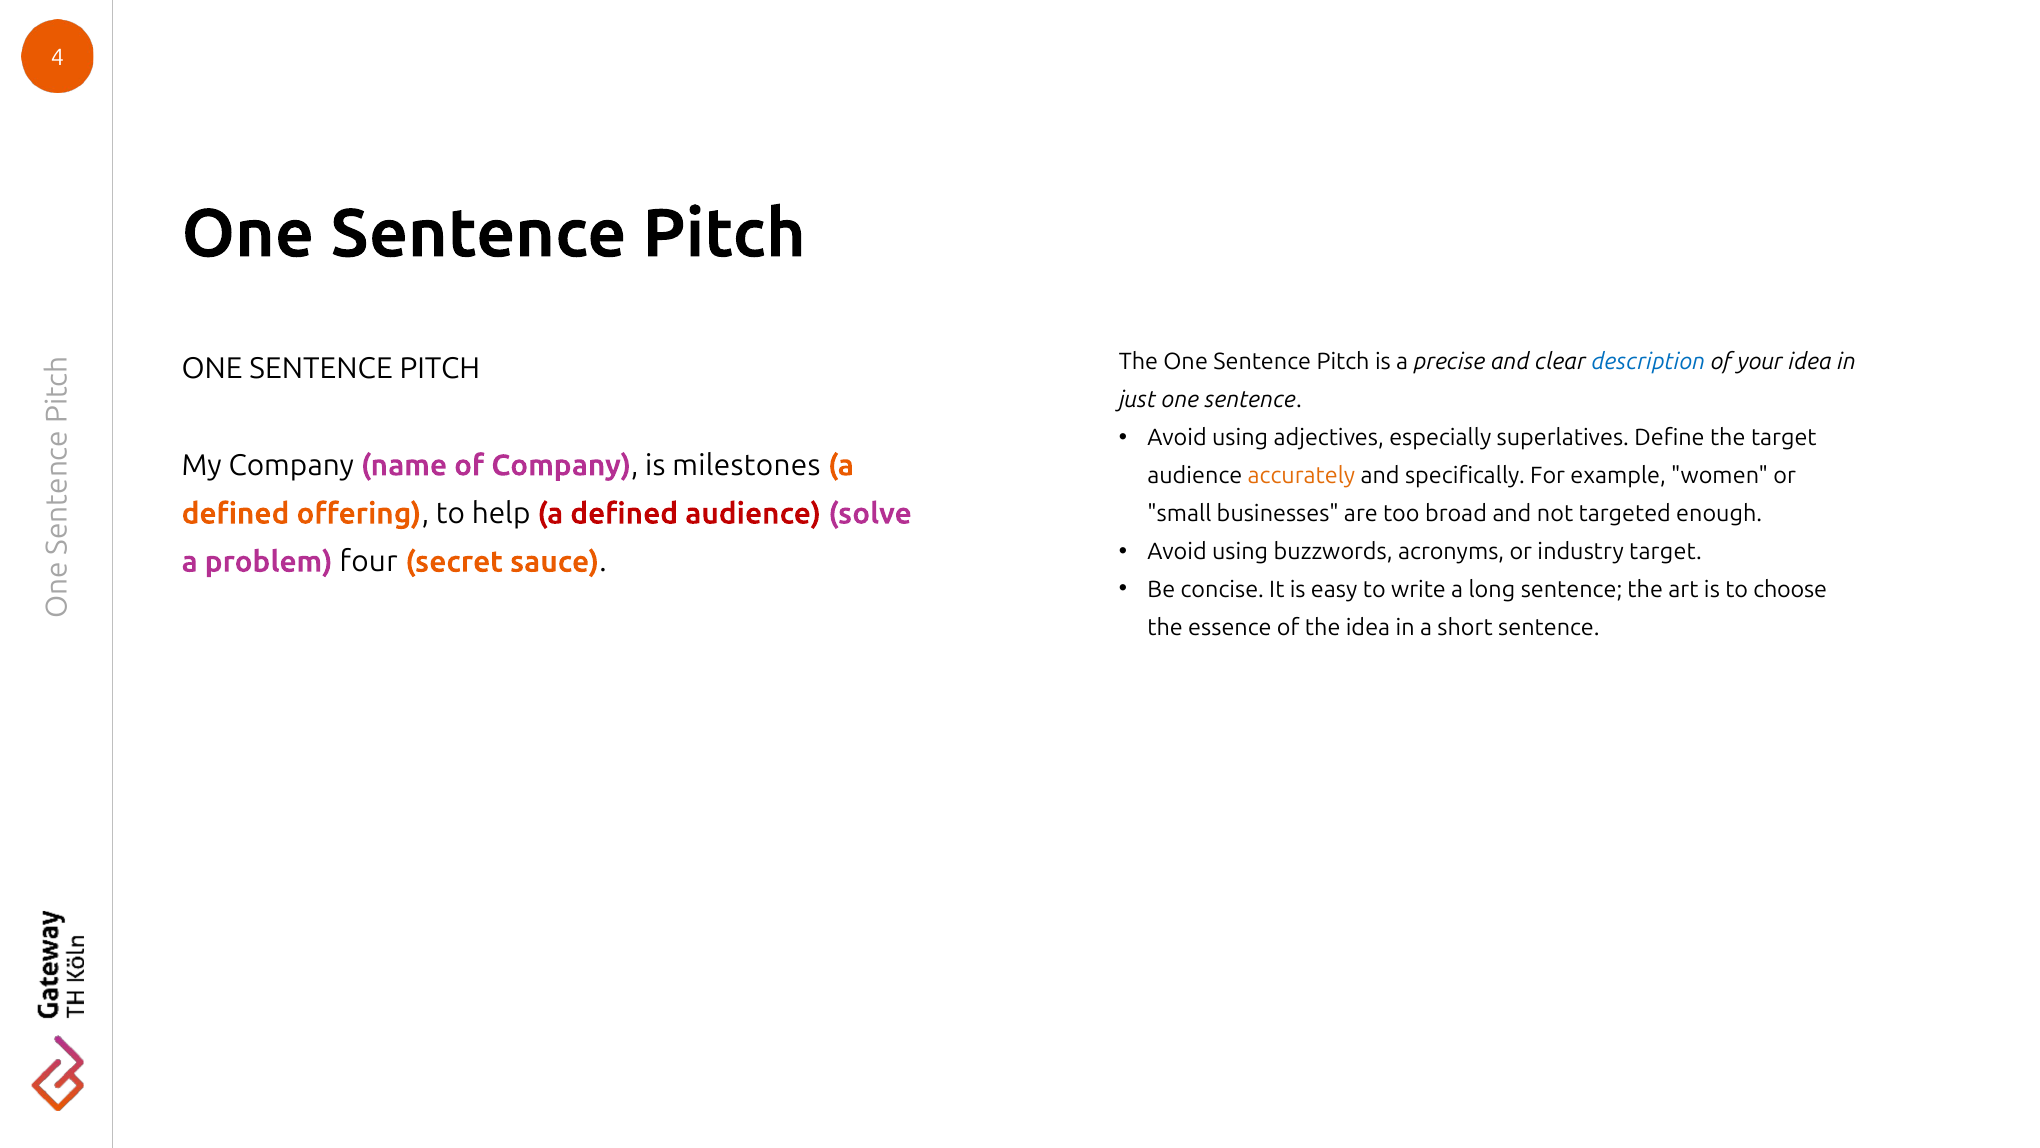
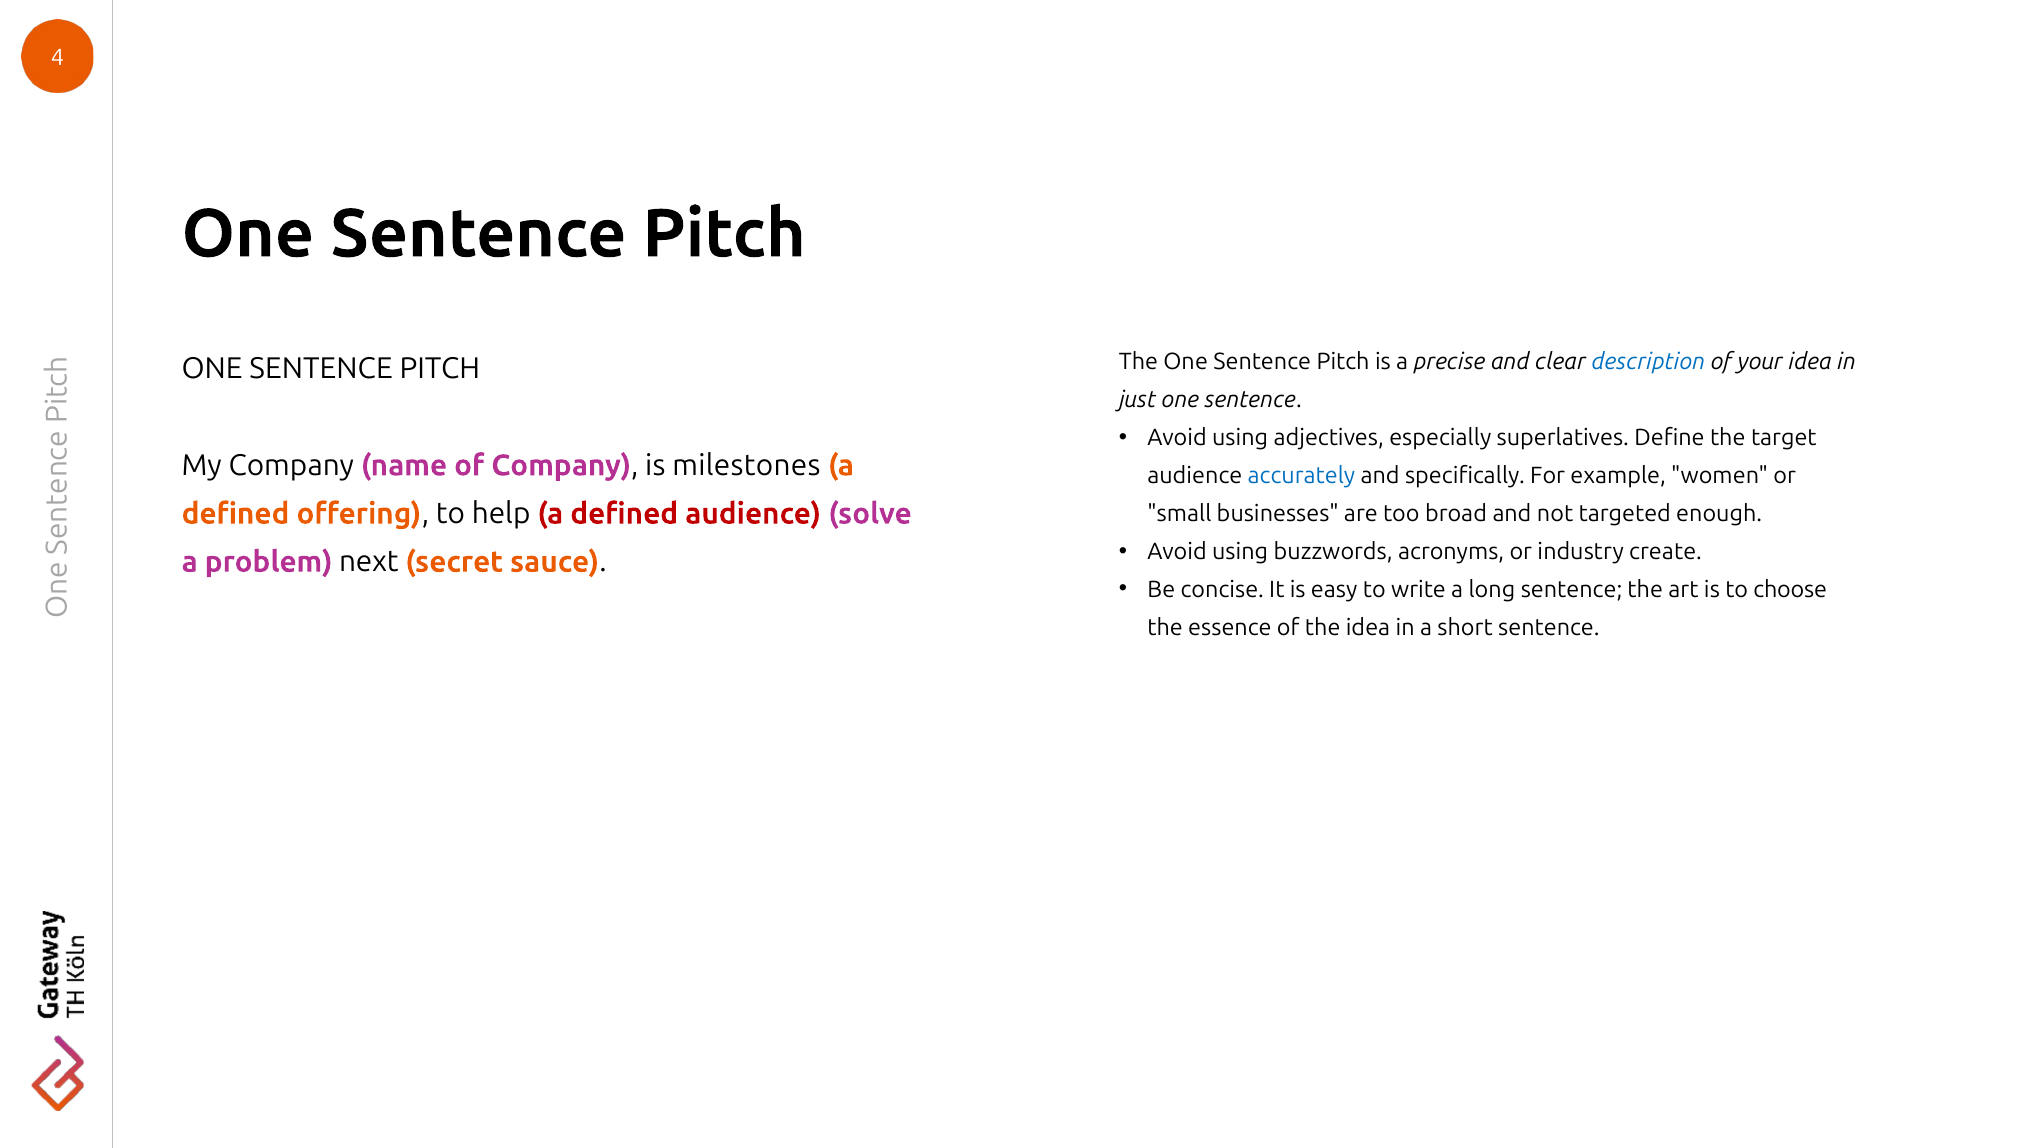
accurately colour: orange -> blue
industry target: target -> create
four: four -> next
